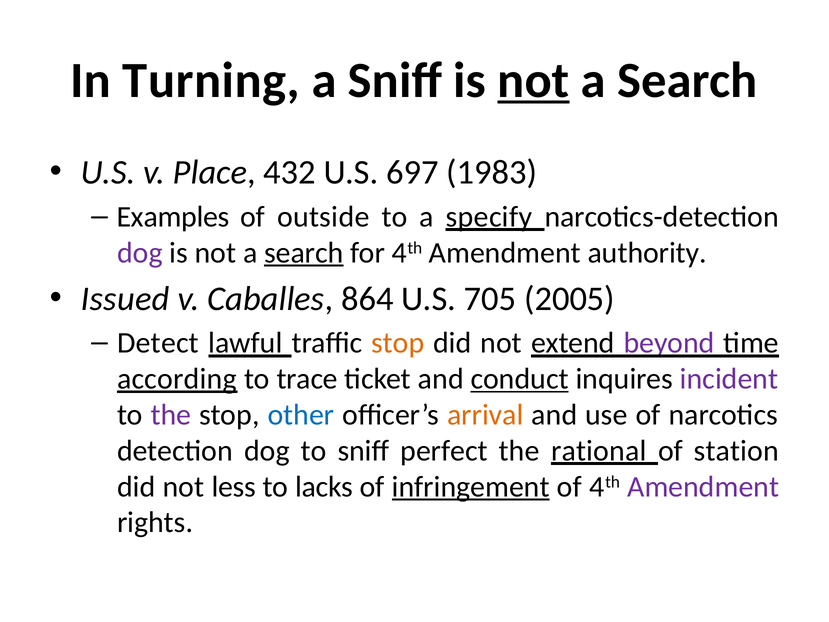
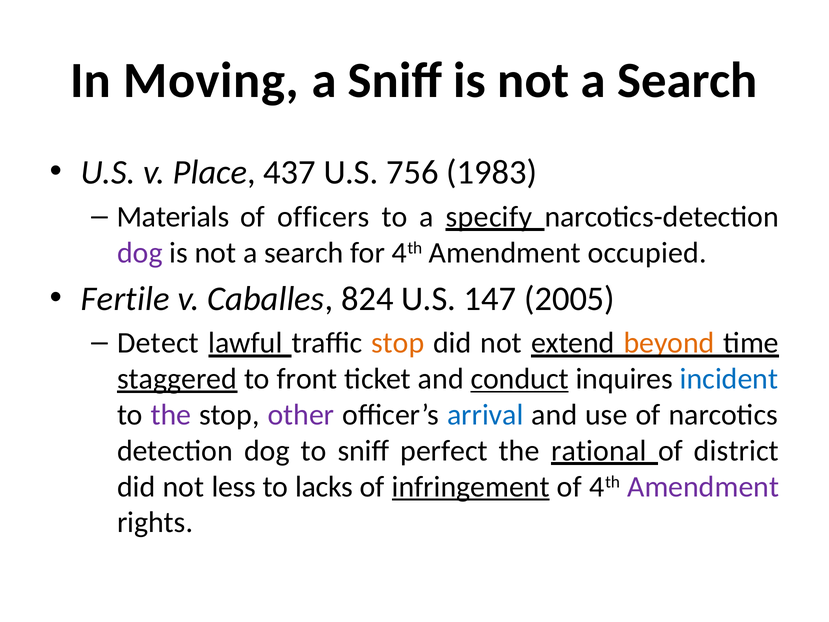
Turning: Turning -> Moving
not at (533, 80) underline: present -> none
432: 432 -> 437
697: 697 -> 756
Examples: Examples -> Materials
outside: outside -> officers
search at (304, 253) underline: present -> none
authority: authority -> occupied
Issued: Issued -> Fertile
864: 864 -> 824
705: 705 -> 147
beyond colour: purple -> orange
according: according -> staggered
trace: trace -> front
incident colour: purple -> blue
other colour: blue -> purple
arrival colour: orange -> blue
station: station -> district
